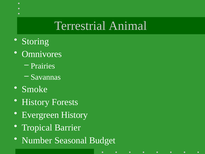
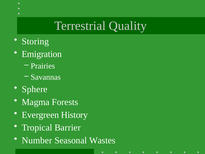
Animal: Animal -> Quality
Omnivores: Omnivores -> Emigration
Smoke: Smoke -> Sphere
History at (36, 102): History -> Magma
Budget: Budget -> Wastes
